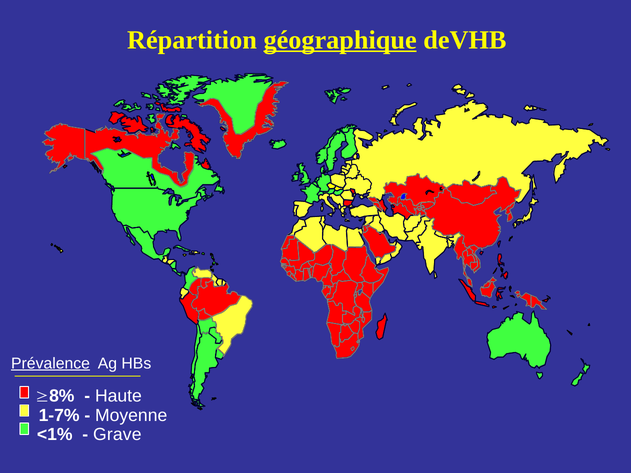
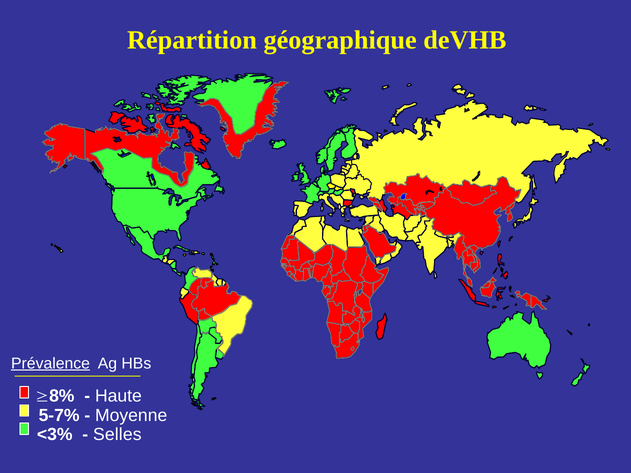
géographique underline: present -> none
1-7%: 1-7% -> 5-7%
<1%: <1% -> <3%
Grave: Grave -> Selles
